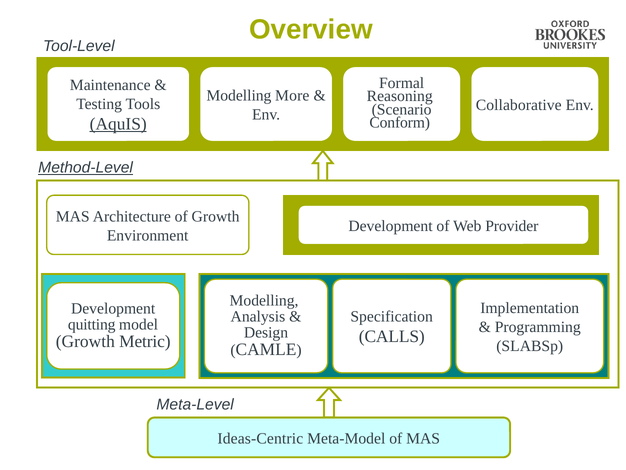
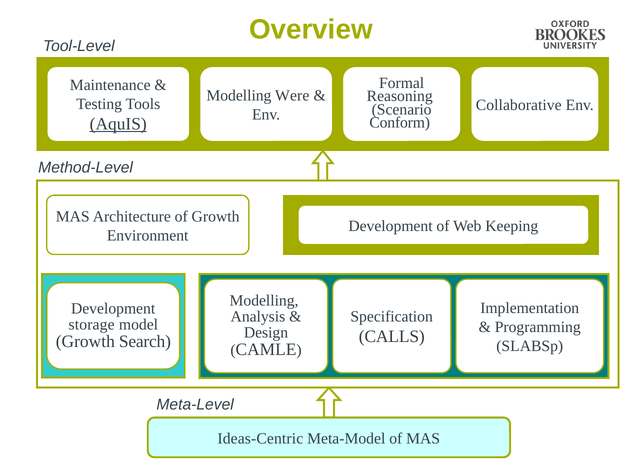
More: More -> Were
Method-Level underline: present -> none
Provider: Provider -> Keeping
quitting: quitting -> storage
Metric: Metric -> Search
